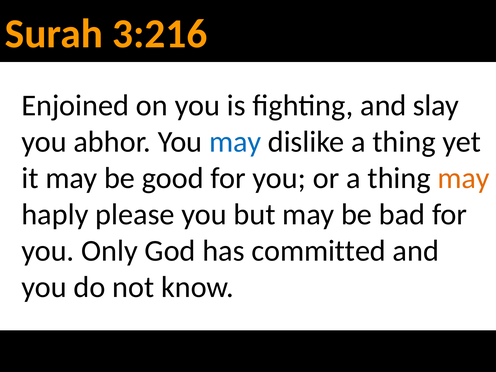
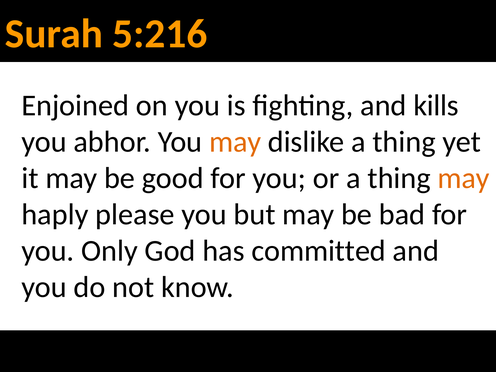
3:216: 3:216 -> 5:216
slay: slay -> kills
may at (235, 142) colour: blue -> orange
